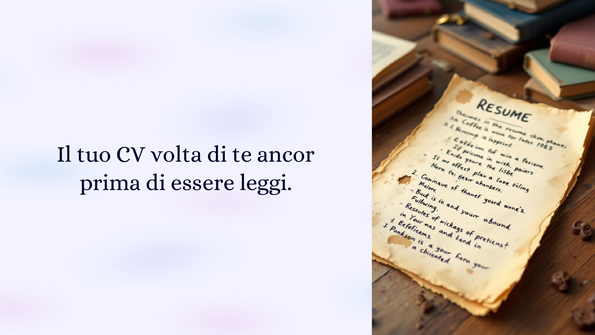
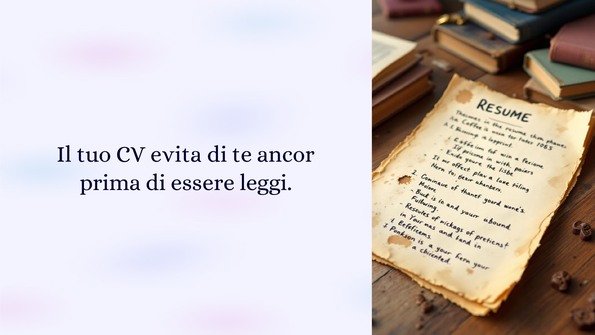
volta: volta -> evita
